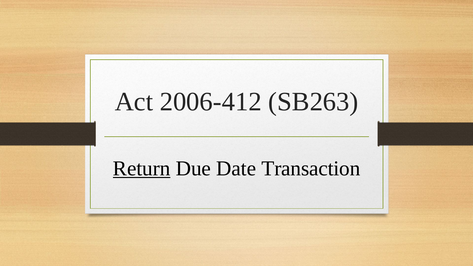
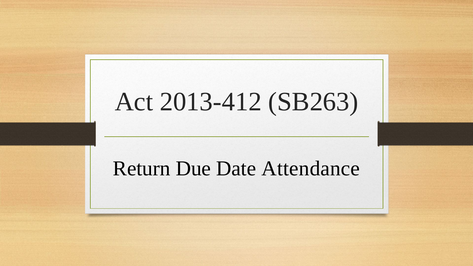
2006-412: 2006-412 -> 2013-412
Return underline: present -> none
Transaction: Transaction -> Attendance
